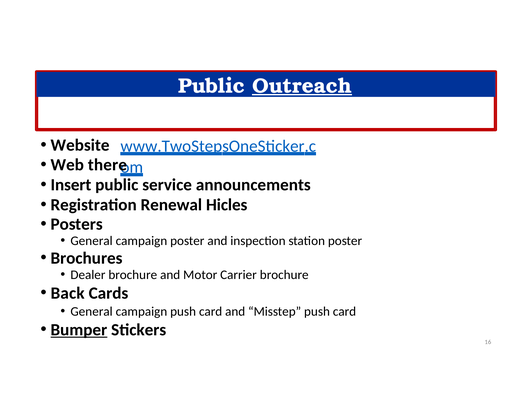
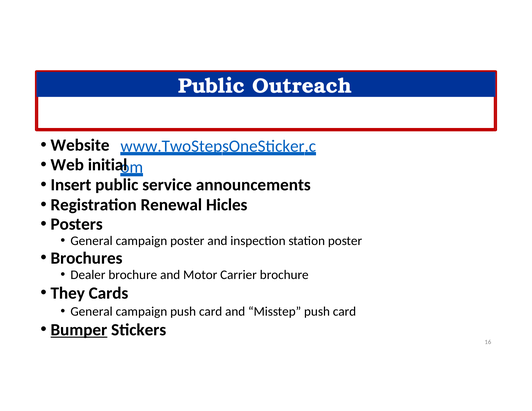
Outreach underline: present -> none
there: there -> initial
Back: Back -> They
